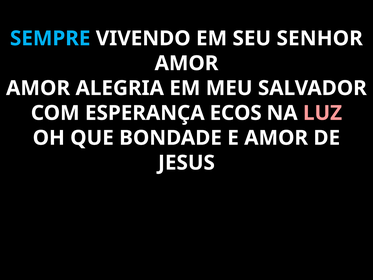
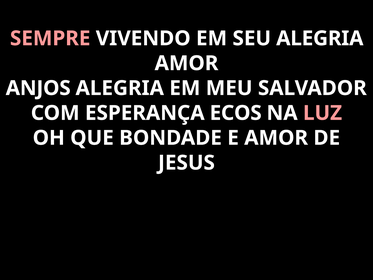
SEMPRE colour: light blue -> pink
SEU SENHOR: SENHOR -> ALEGRIA
AMOR at (38, 88): AMOR -> ANJOS
